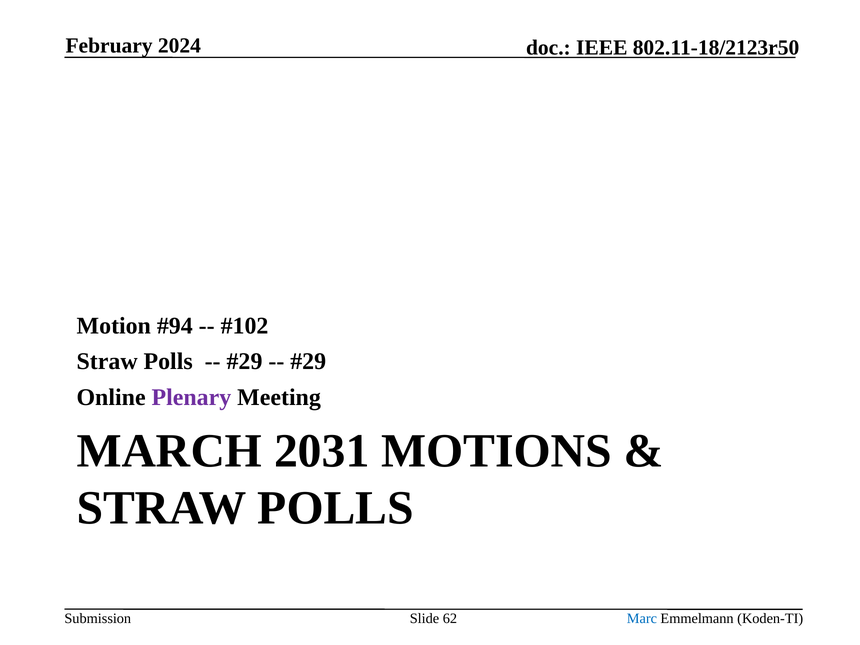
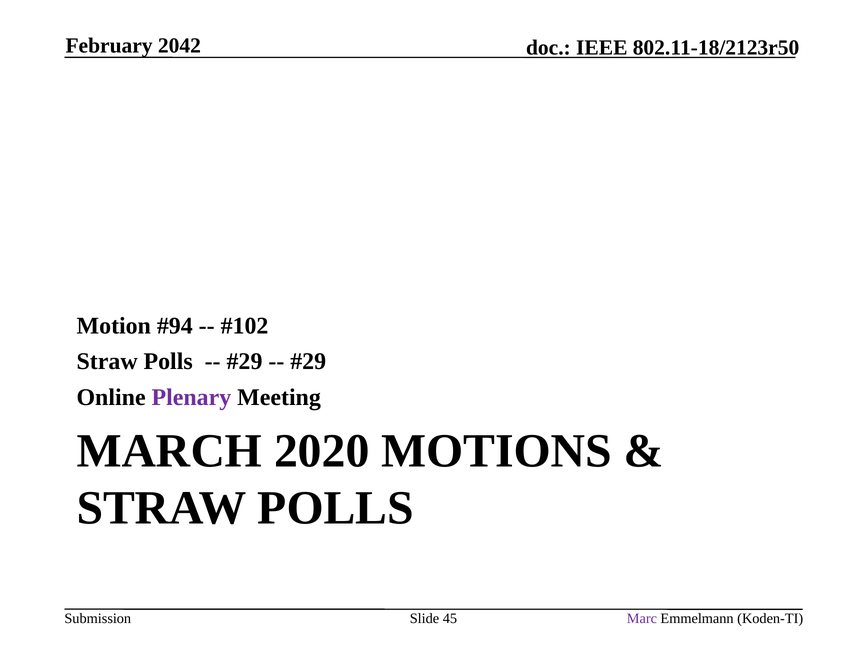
2024: 2024 -> 2042
2031: 2031 -> 2020
62: 62 -> 45
Marc colour: blue -> purple
